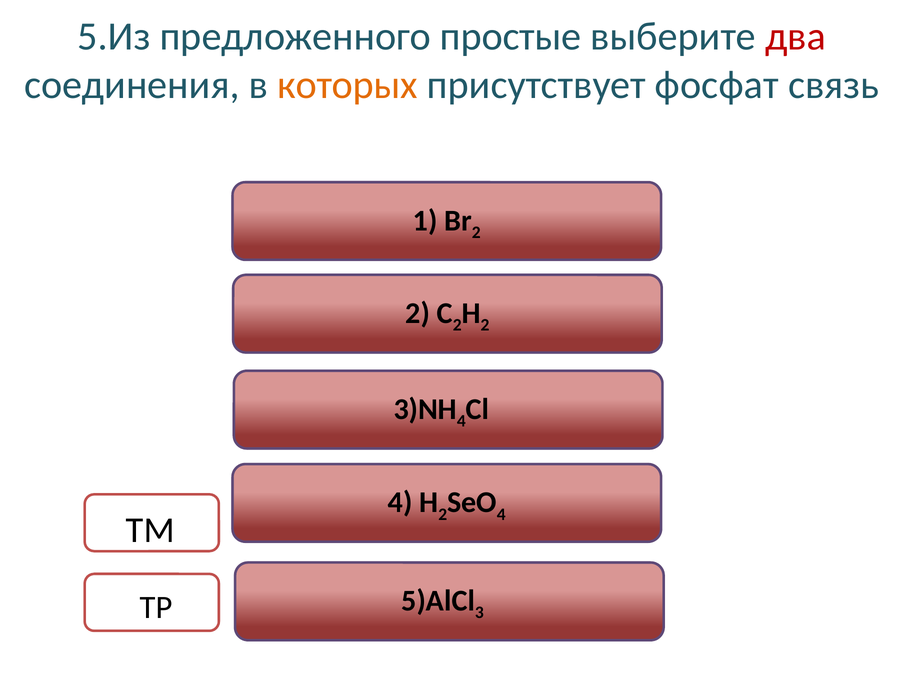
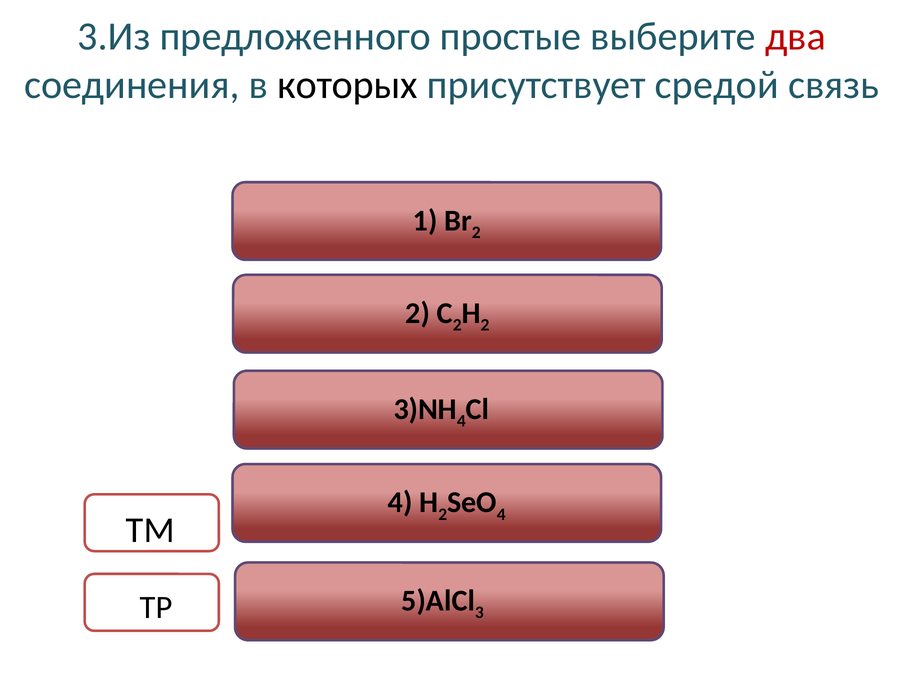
5.Из: 5.Из -> 3.Из
которых colour: orange -> black
фосфат: фосфат -> средой
